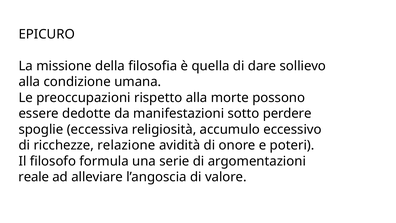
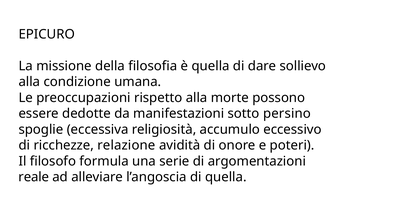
perdere: perdere -> persino
di valore: valore -> quella
